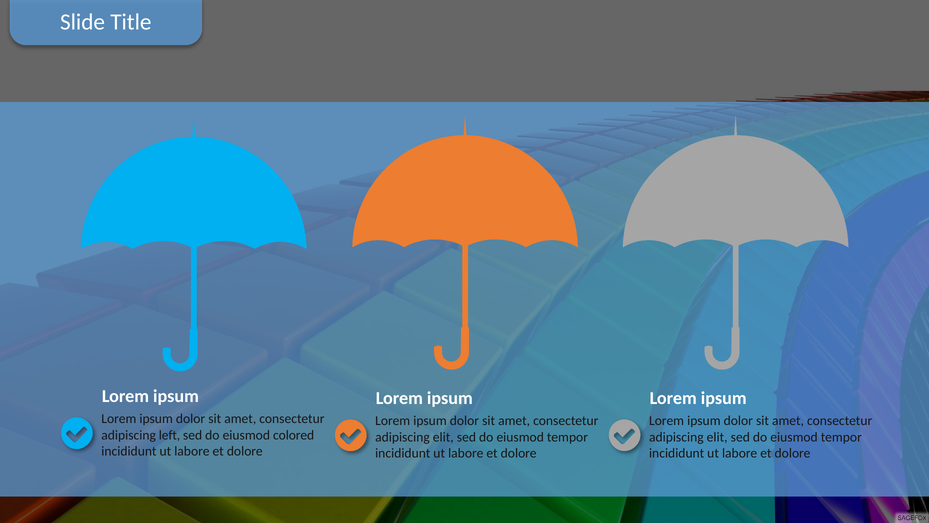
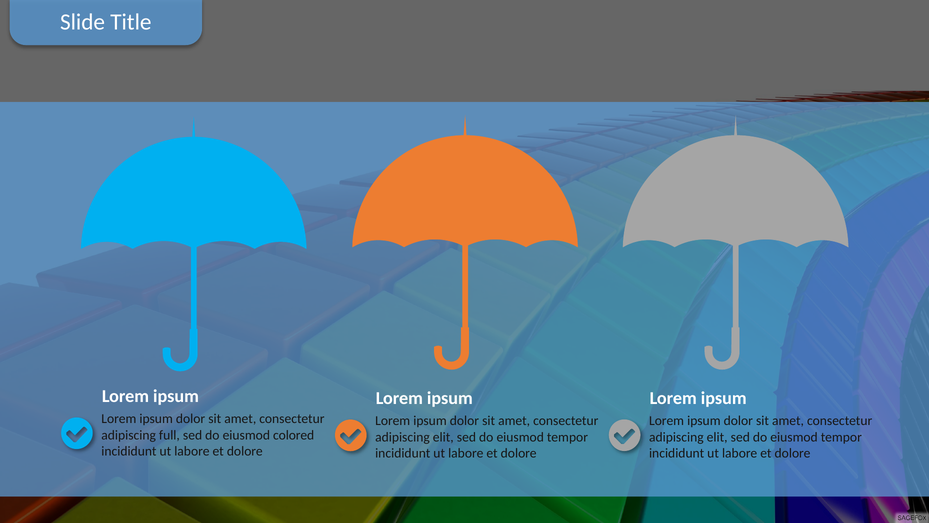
left: left -> full
